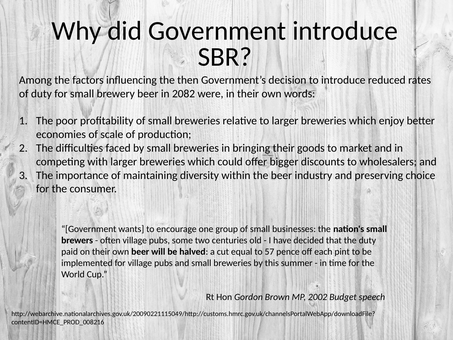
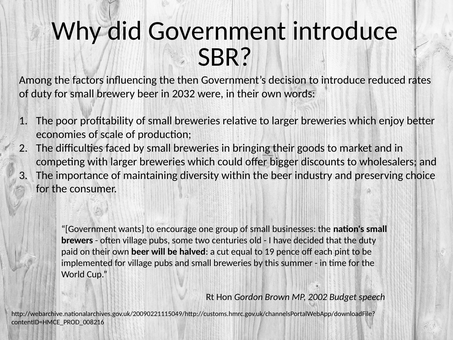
2082: 2082 -> 2032
57: 57 -> 19
